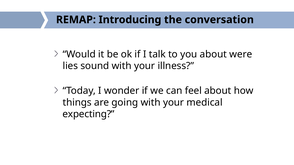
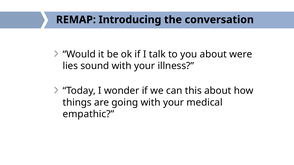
feel: feel -> this
expecting: expecting -> empathic
